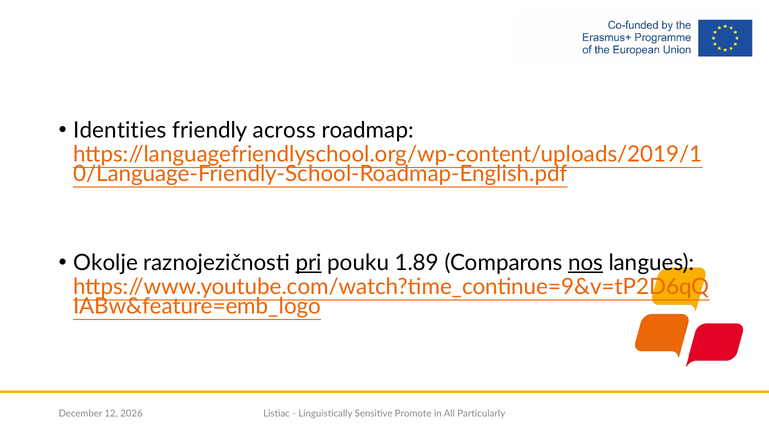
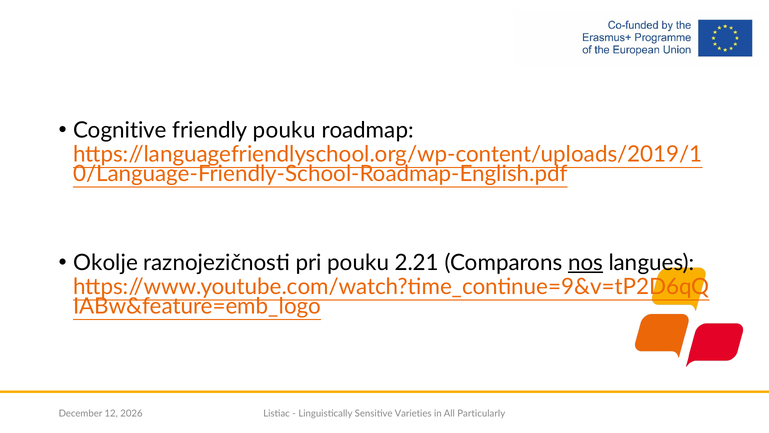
Identities: Identities -> Cognitive
friendly across: across -> pouku
pri underline: present -> none
1.89: 1.89 -> 2.21
Promote: Promote -> Varieties
